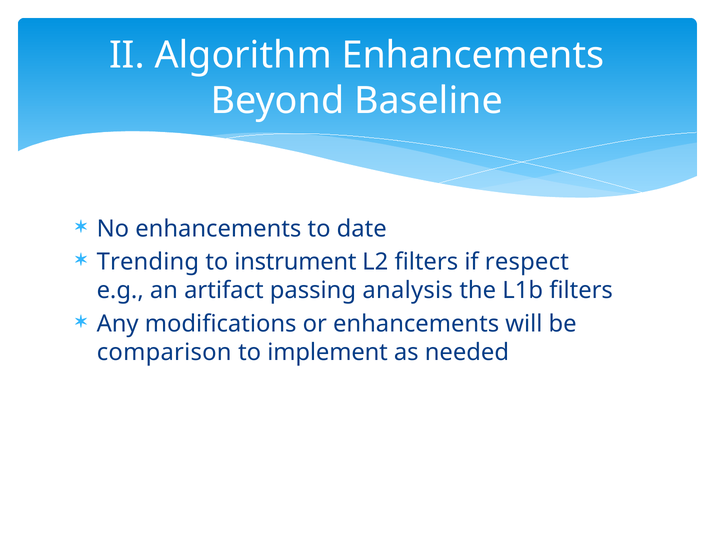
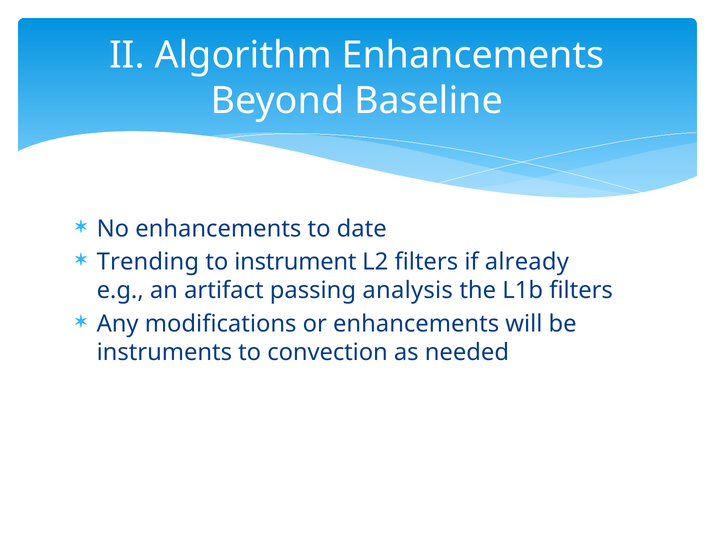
respect: respect -> already
comparison: comparison -> instruments
implement: implement -> convection
